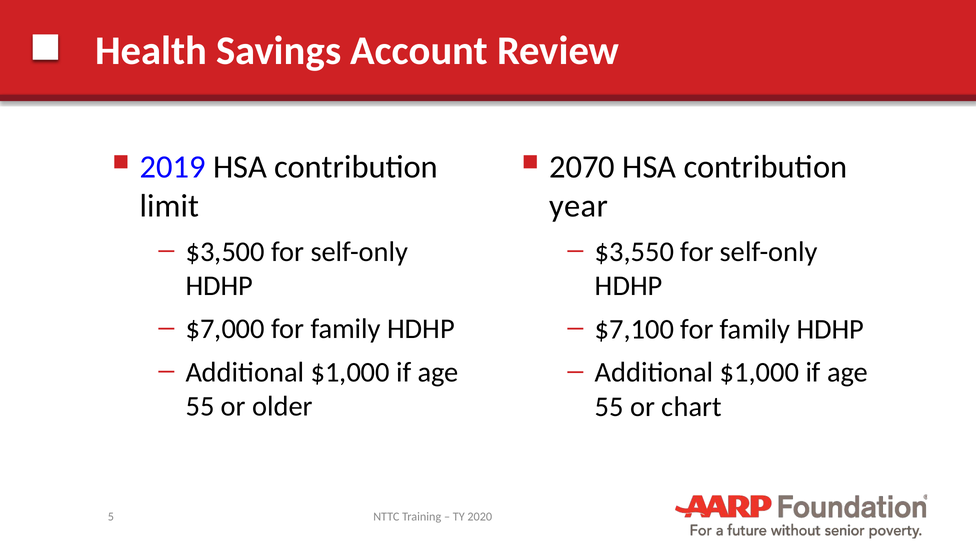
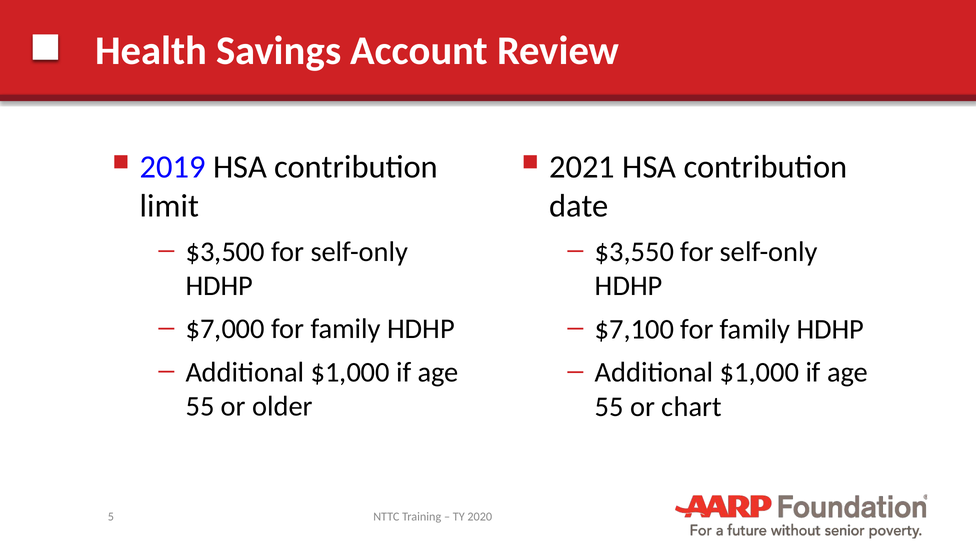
2070: 2070 -> 2021
year: year -> date
